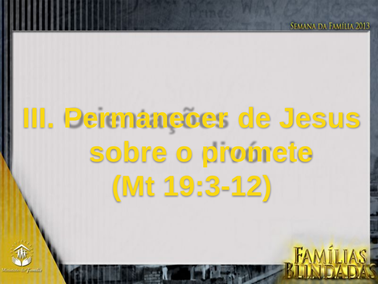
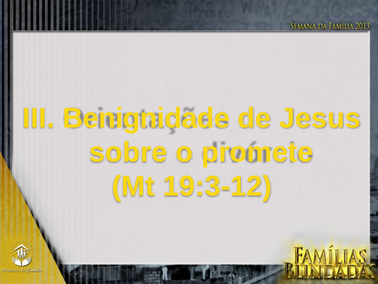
Permanecer: Permanecer -> Benignidade
